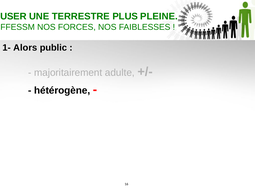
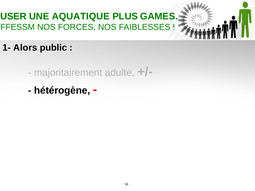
TERRESTRE: TERRESTRE -> AQUATIQUE
PLEINE: PLEINE -> GAMES
